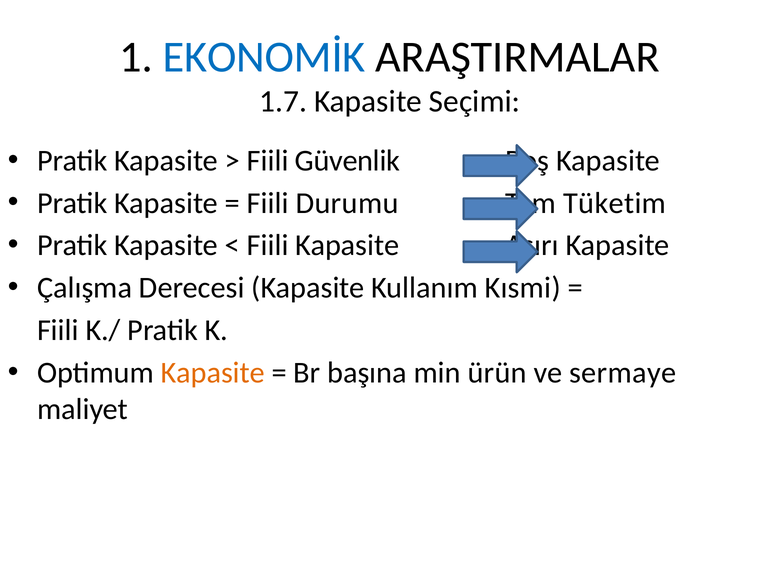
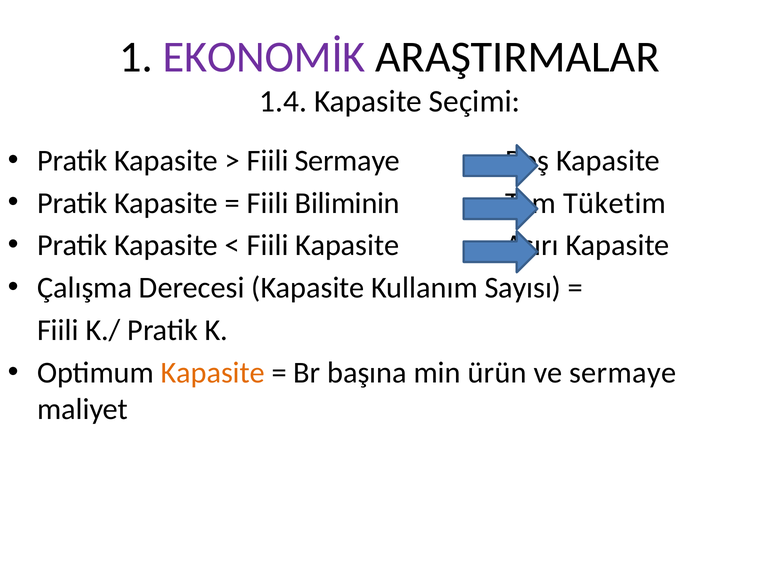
EKONOMİK colour: blue -> purple
1.7: 1.7 -> 1.4
Fiili Güvenlik: Güvenlik -> Sermaye
Durumu: Durumu -> Biliminin
Kısmi: Kısmi -> Sayısı
